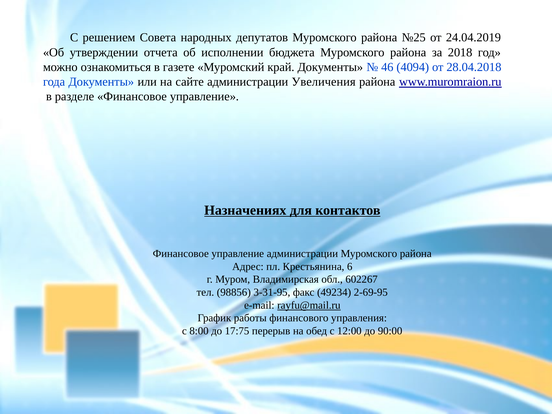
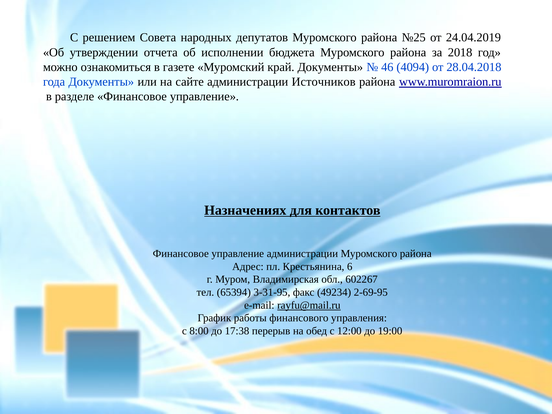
Увеличения: Увеличения -> Источников
98856: 98856 -> 65394
17:75: 17:75 -> 17:38
90:00: 90:00 -> 19:00
